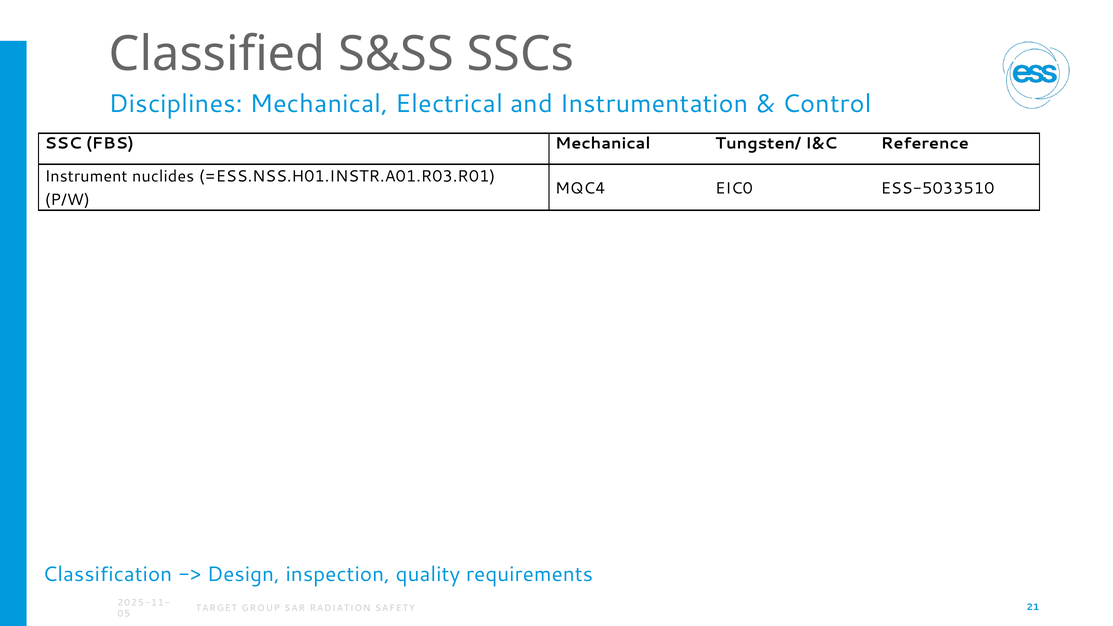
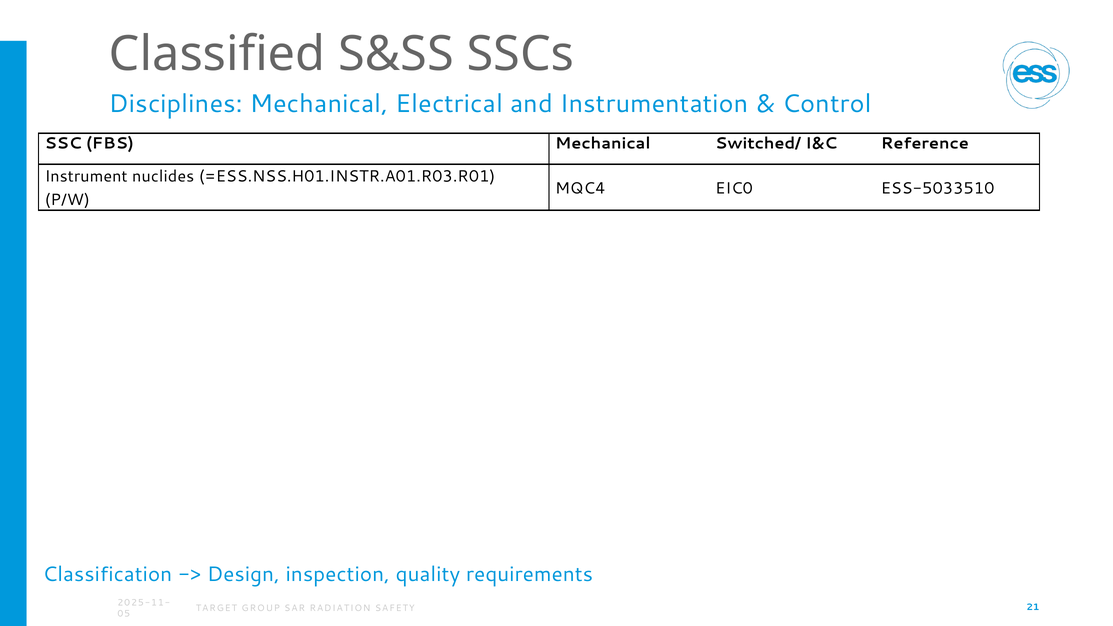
Tungsten/: Tungsten/ -> Switched/
